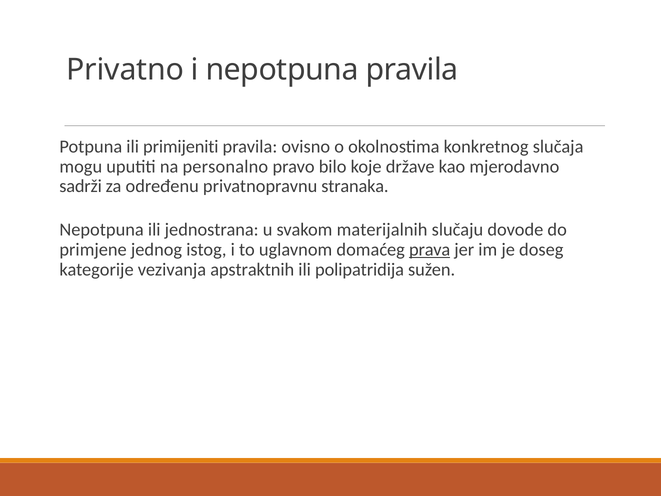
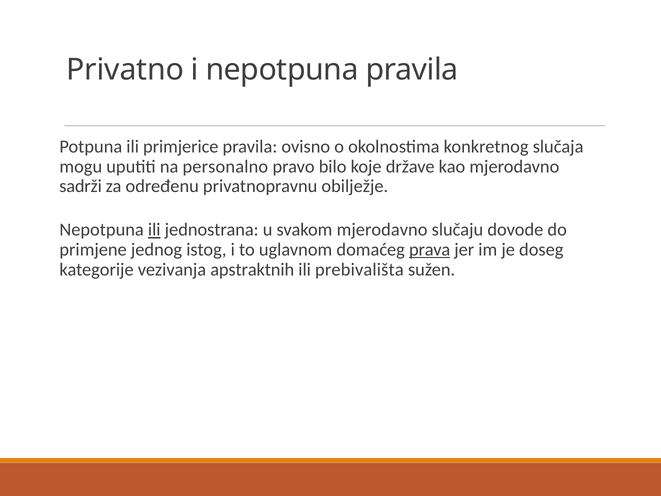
primijeniti: primijeniti -> primjerice
stranaka: stranaka -> obilježje
ili at (154, 230) underline: none -> present
svakom materijalnih: materijalnih -> mjerodavno
polipatridija: polipatridija -> prebivališta
